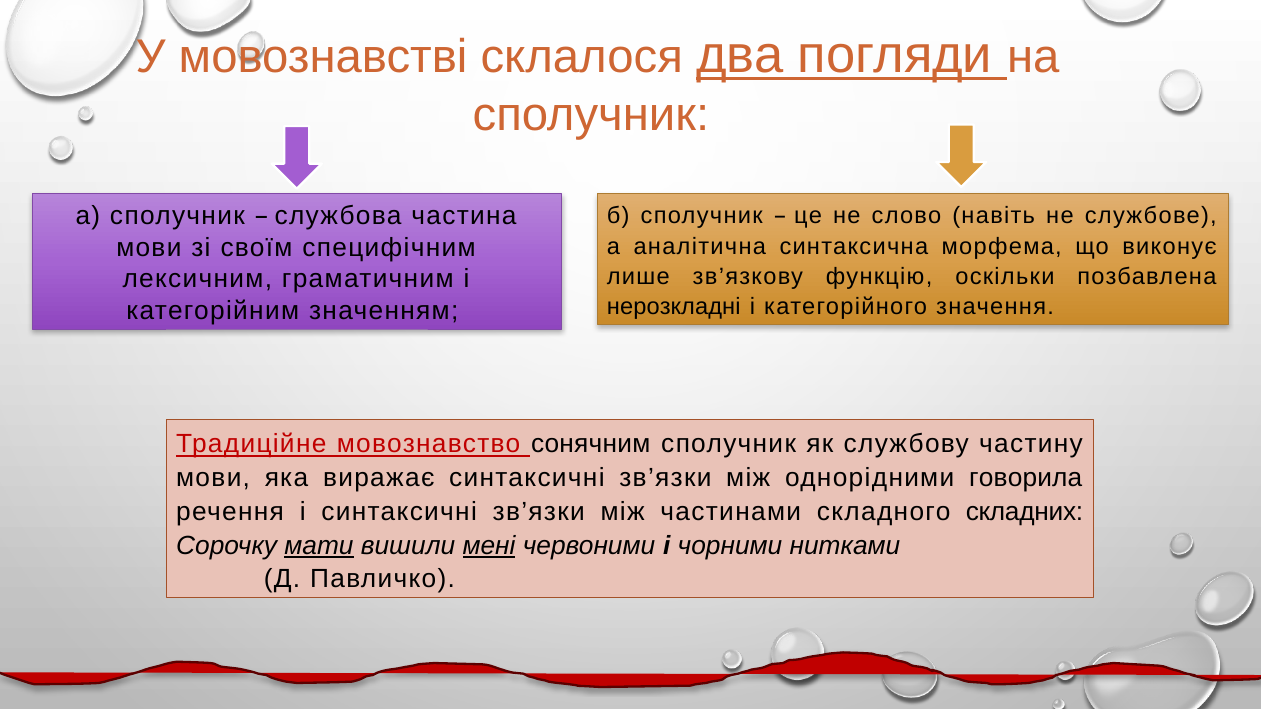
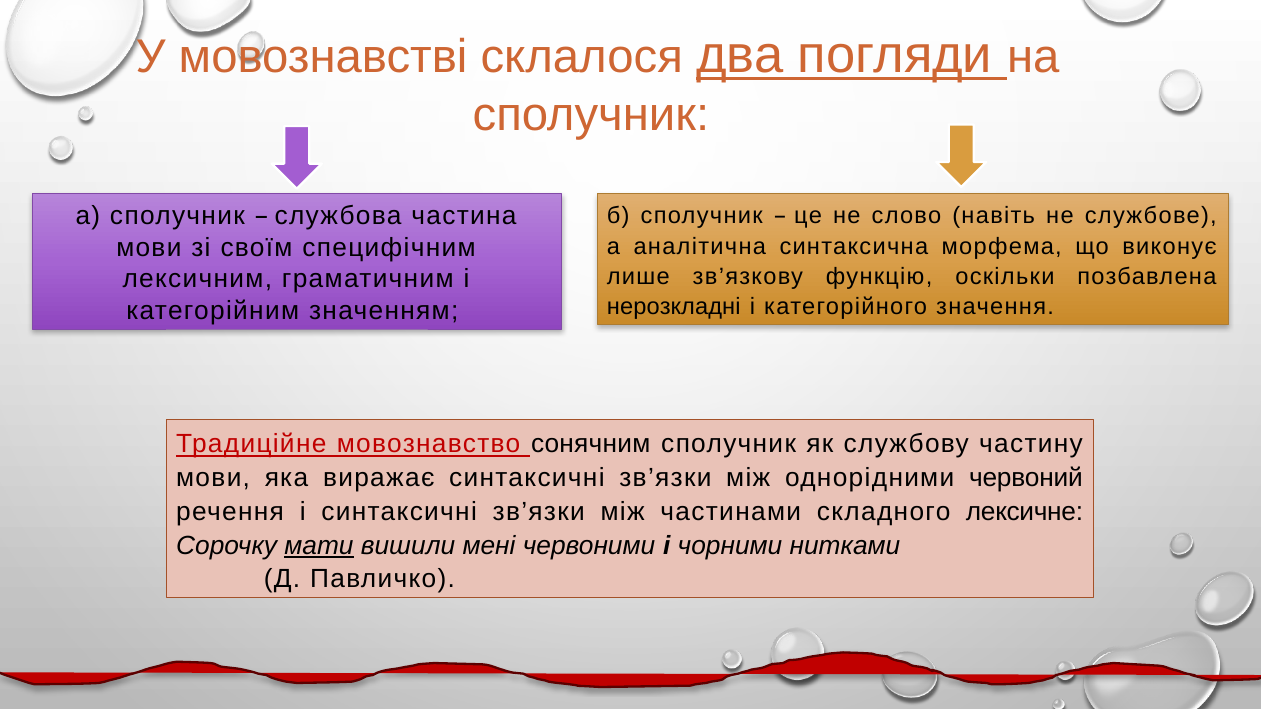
говорила: говорила -> червоний
складних: складних -> лексичне
мені underline: present -> none
